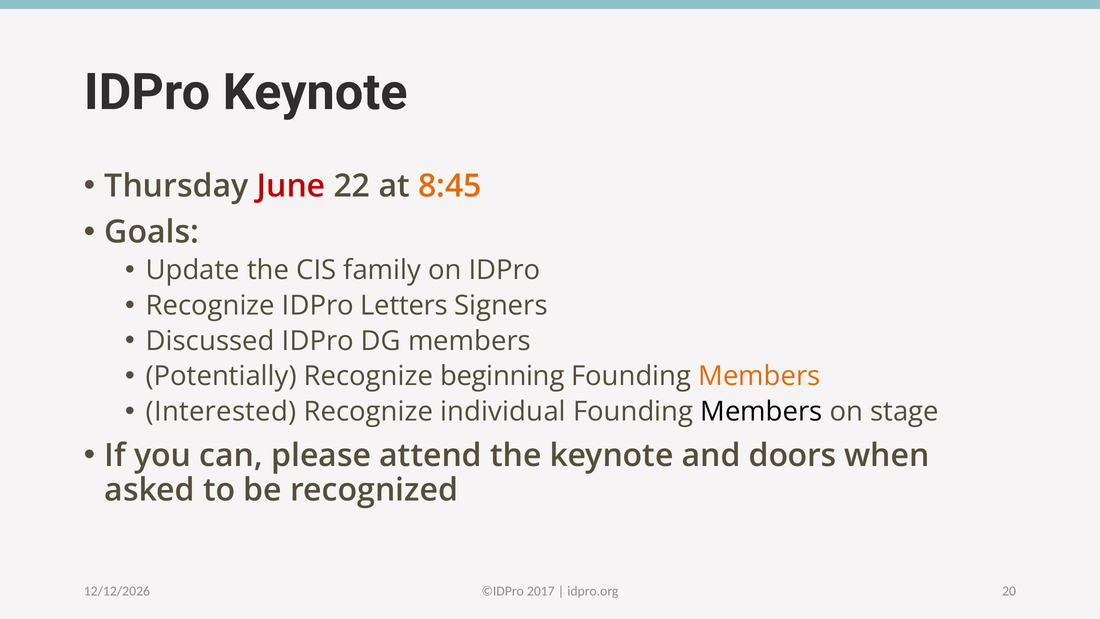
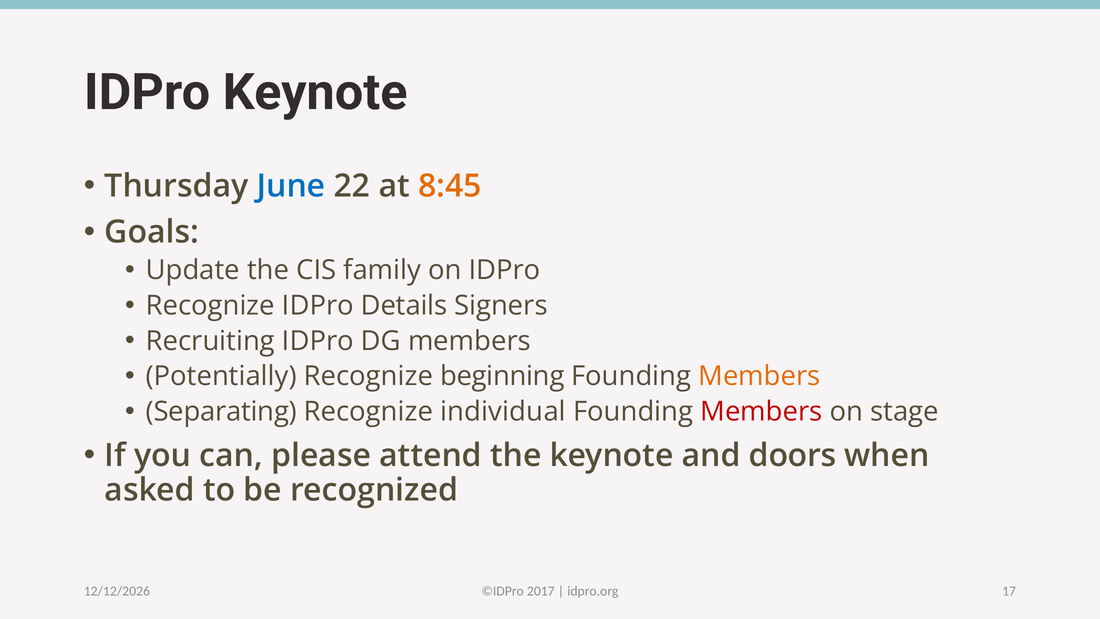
June colour: red -> blue
Letters: Letters -> Details
Discussed: Discussed -> Recruiting
Interested: Interested -> Separating
Members at (761, 412) colour: black -> red
20: 20 -> 17
